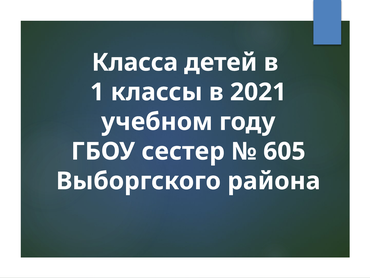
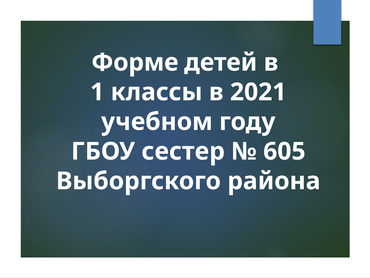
Класса: Класса -> Форме
